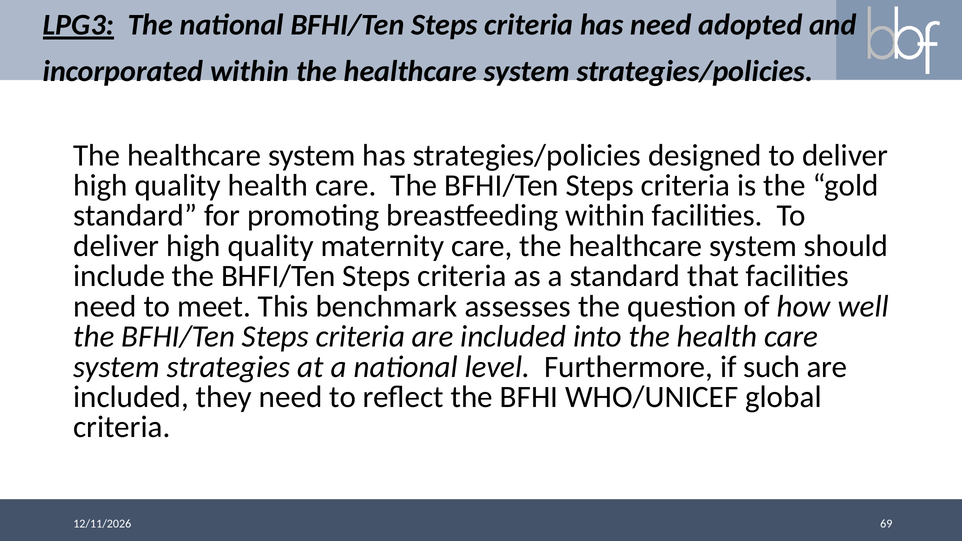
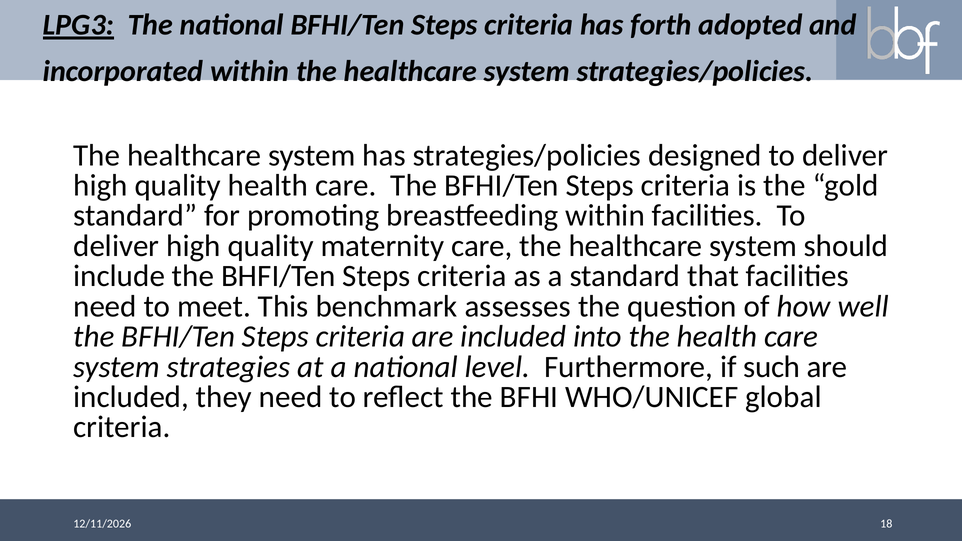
has need: need -> forth
69: 69 -> 18
